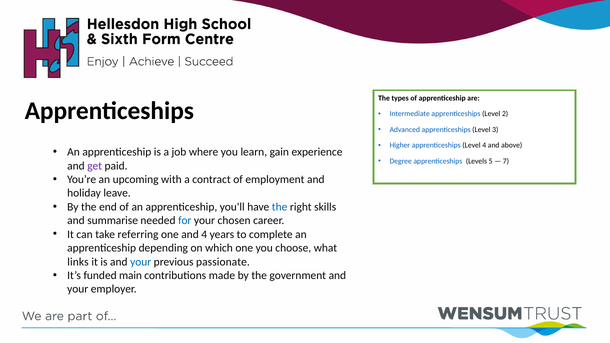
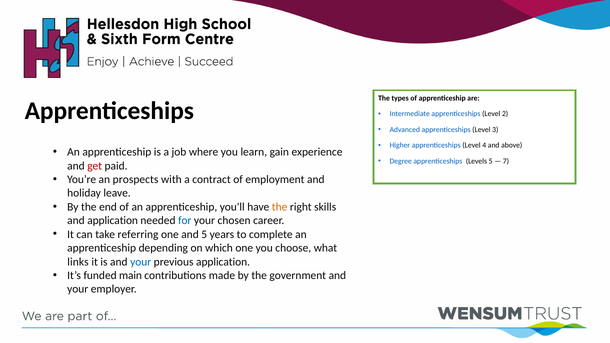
get colour: purple -> red
upcoming: upcoming -> prospects
the at (280, 207) colour: blue -> orange
and summarise: summarise -> application
and 4: 4 -> 5
previous passionate: passionate -> application
